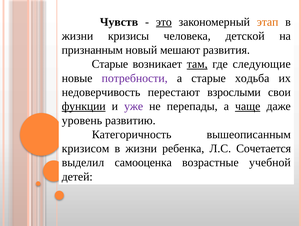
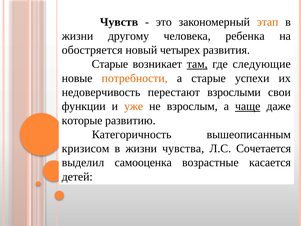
это underline: present -> none
кризисы: кризисы -> другому
детской: детской -> ребенка
признанным: признанным -> обостряется
мешают: мешают -> четырех
потребности colour: purple -> orange
ходьба: ходьба -> успехи
функции underline: present -> none
уже colour: purple -> orange
перепады: перепады -> взрослым
уровень: уровень -> которые
ребенка: ребенка -> чувства
учебной: учебной -> касается
